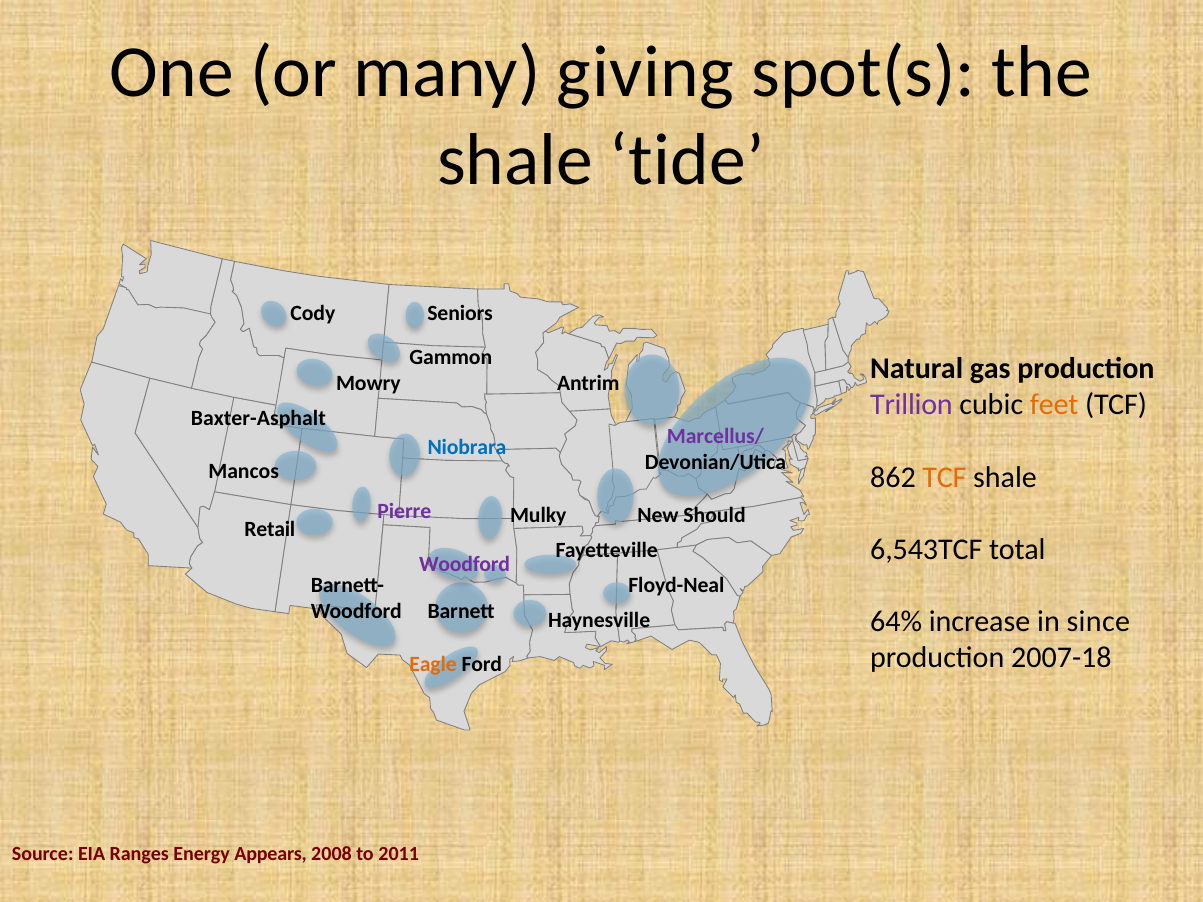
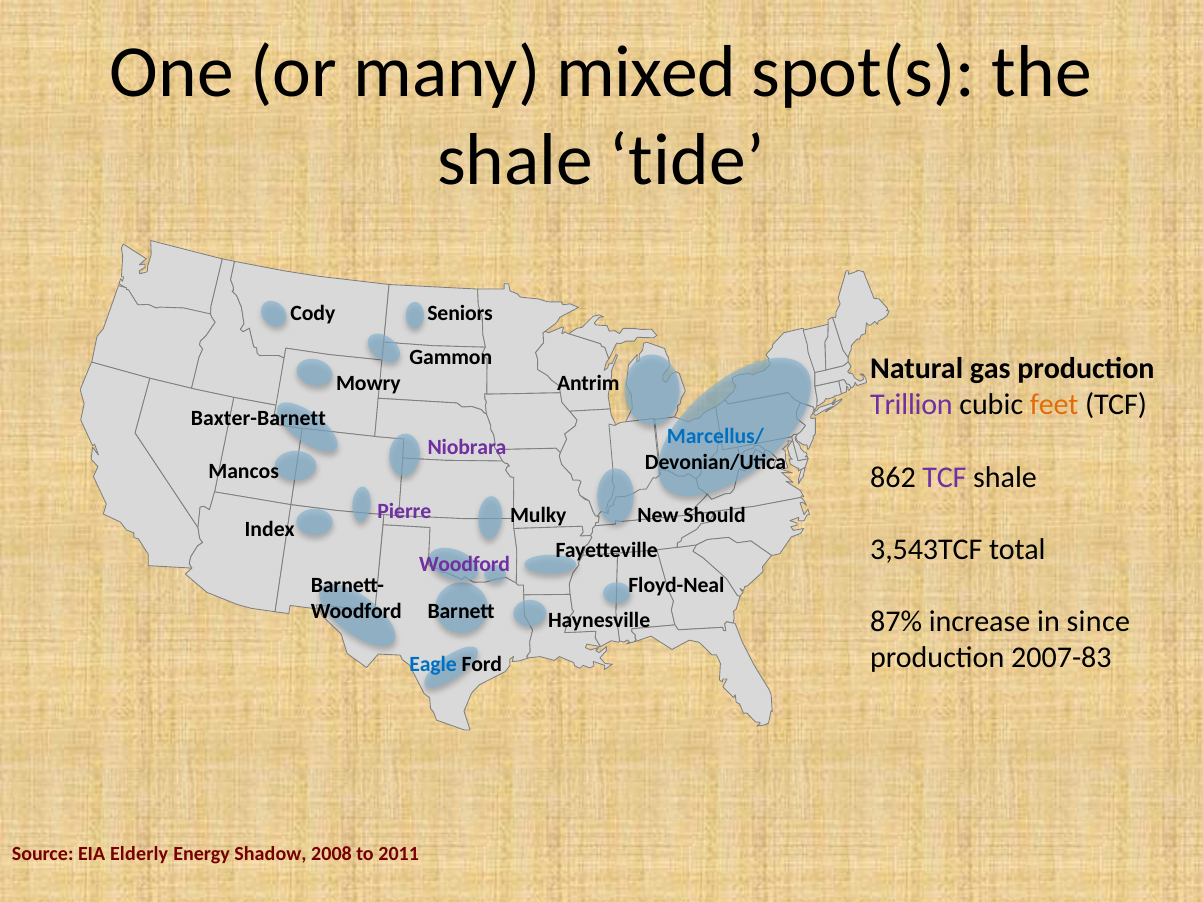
giving: giving -> mixed
Baxter-Asphalt: Baxter-Asphalt -> Baxter-Barnett
Marcellus/ colour: purple -> blue
Niobrara colour: blue -> purple
TCF at (944, 477) colour: orange -> purple
Retail: Retail -> Index
6,543TCF: 6,543TCF -> 3,543TCF
64%: 64% -> 87%
2007-18: 2007-18 -> 2007-83
Eagle colour: orange -> blue
Ranges: Ranges -> Elderly
Appears: Appears -> Shadow
